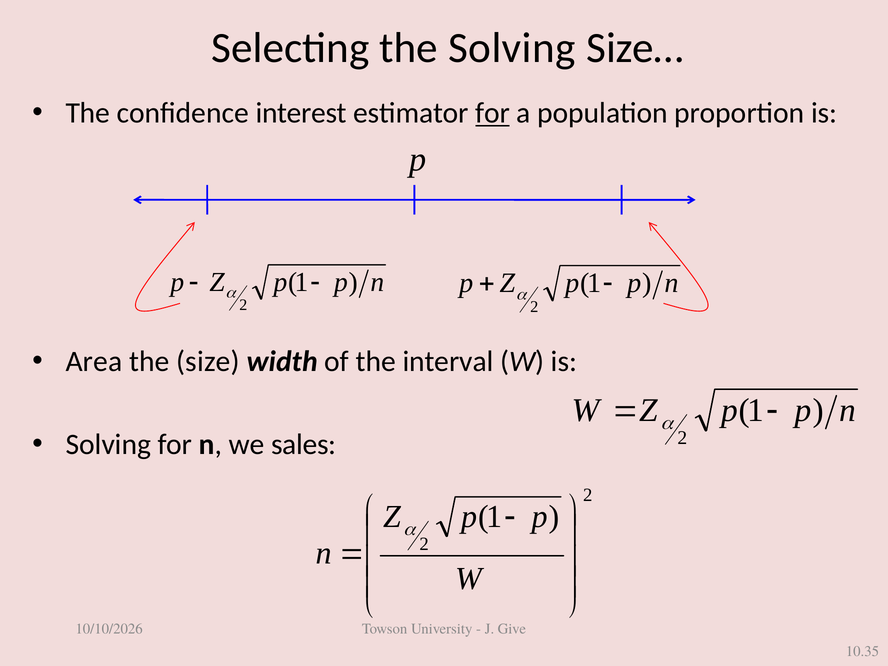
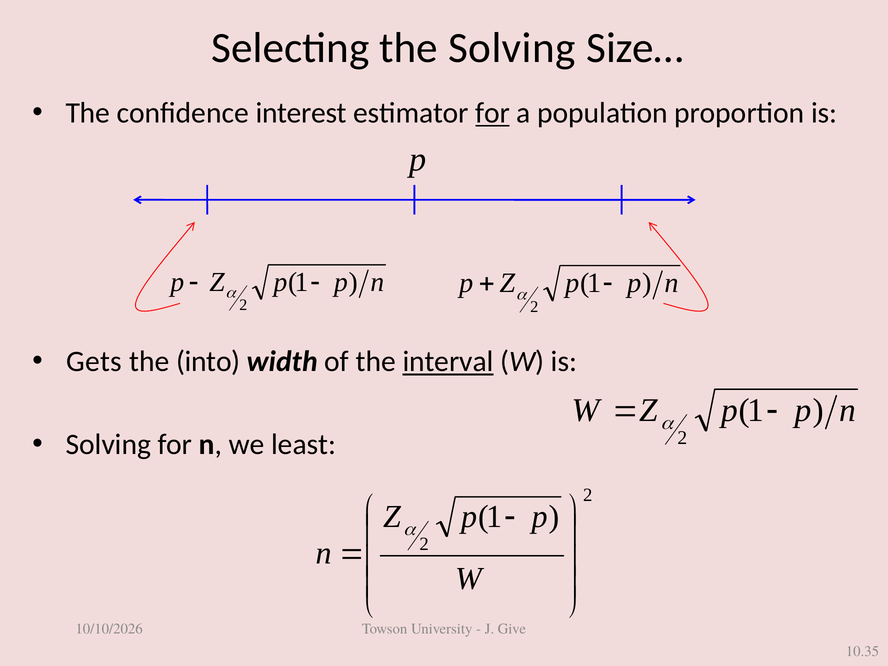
Area: Area -> Gets
size: size -> into
interval underline: none -> present
sales: sales -> least
